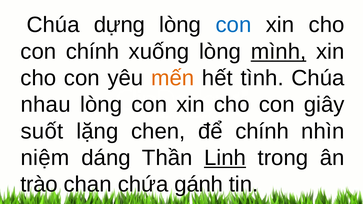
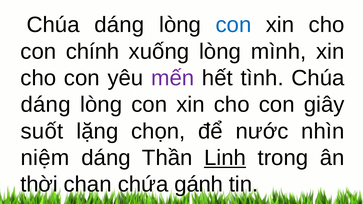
dựng at (119, 25): dựng -> dáng
mình underline: present -> none
mến colour: orange -> purple
nhau at (46, 105): nhau -> dáng
chen: chen -> chọn
để chính: chính -> nước
trào: trào -> thời
